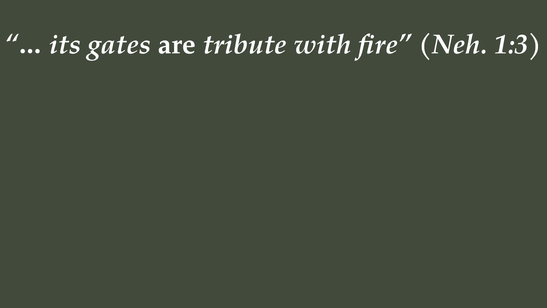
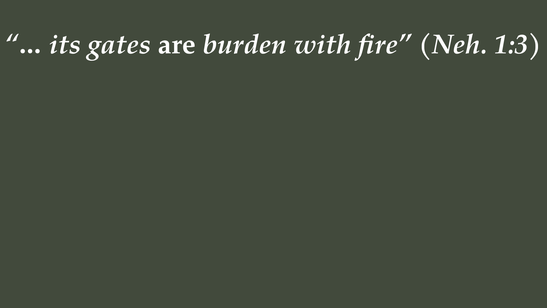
tribute: tribute -> burden
